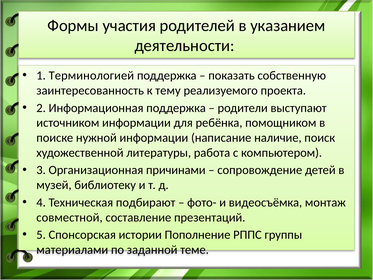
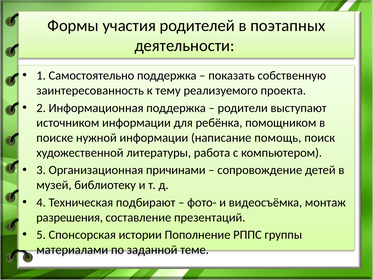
указанием: указанием -> поэтапных
Терминологией: Терминологией -> Самостоятельно
наличие: наличие -> помощь
совместной: совместной -> разрешения
